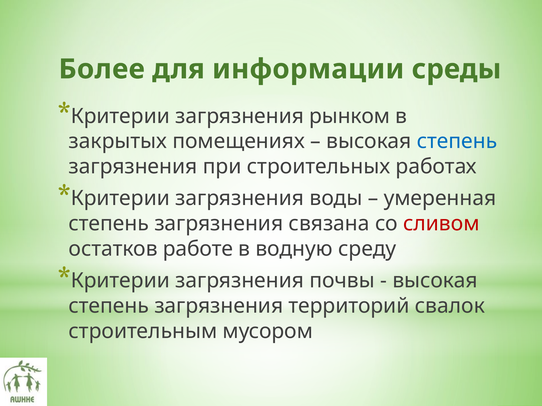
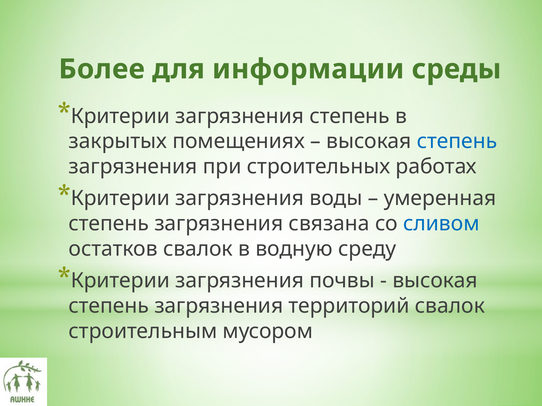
загрязнения рынком: рынком -> степень
сливом colour: red -> blue
остатков работе: работе -> свалок
